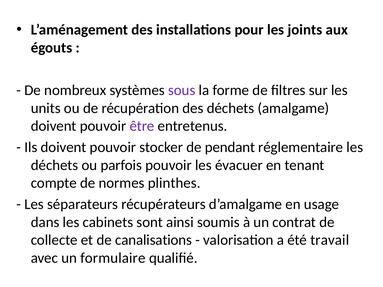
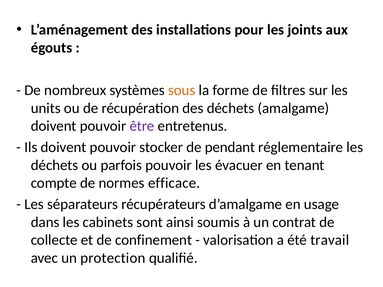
sous colour: purple -> orange
plinthes: plinthes -> efficace
canalisations: canalisations -> confinement
formulaire: formulaire -> protection
